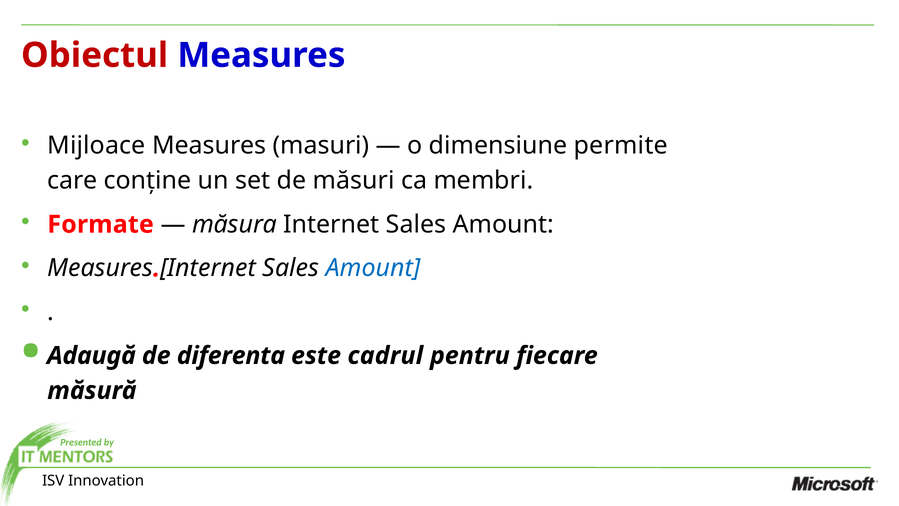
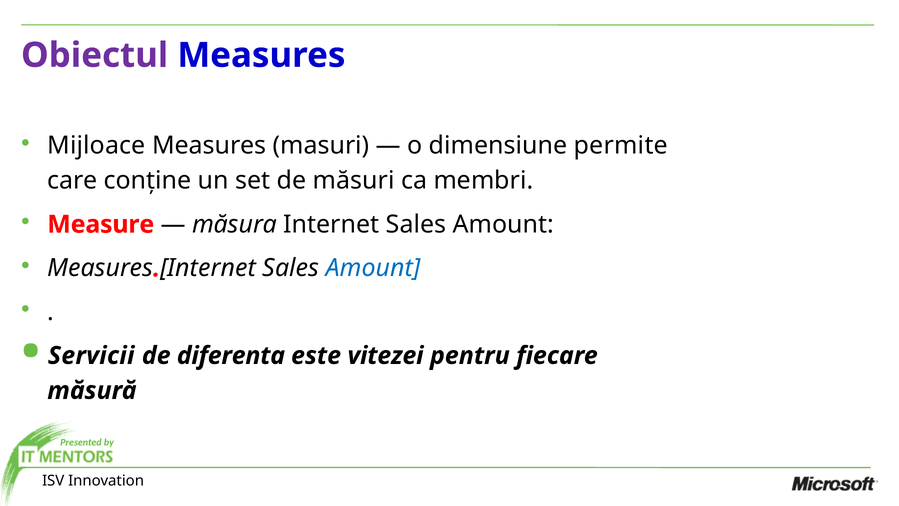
Obiectul colour: red -> purple
Formate: Formate -> Measure
Adaugă: Adaugă -> Servicii
cadrul: cadrul -> vitezei
